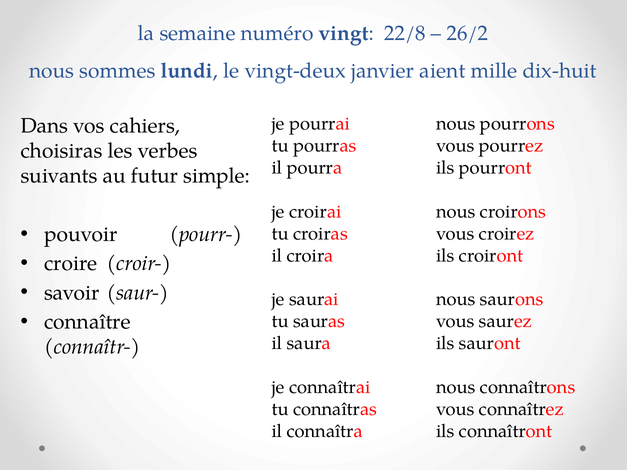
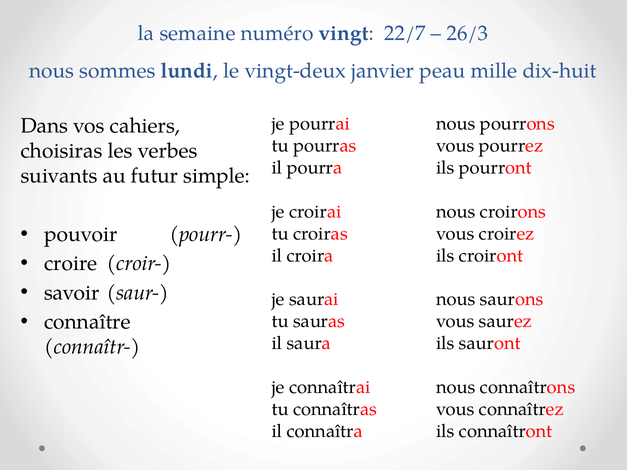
22/8: 22/8 -> 22/7
26/2: 26/2 -> 26/3
aient: aient -> peau
